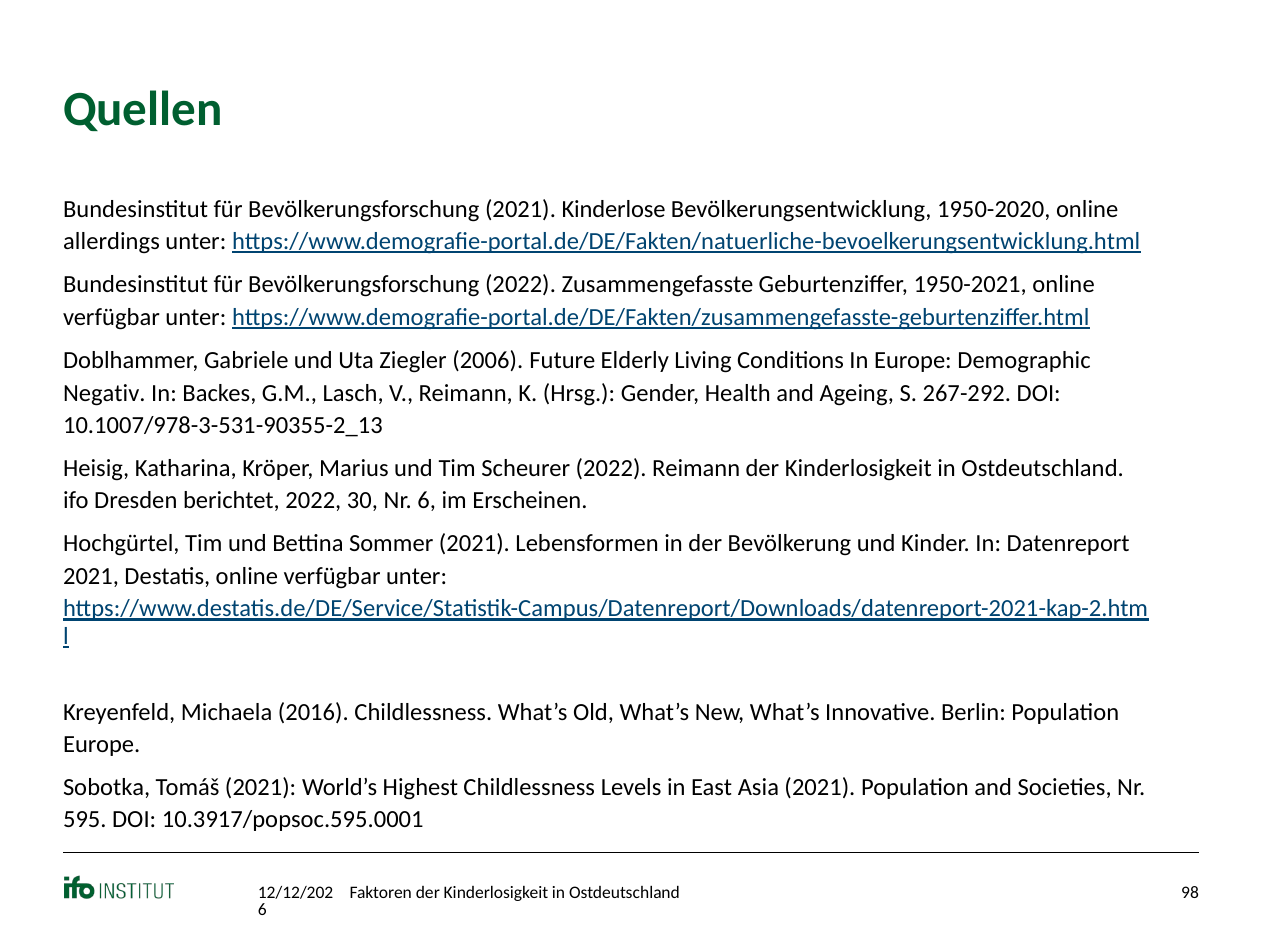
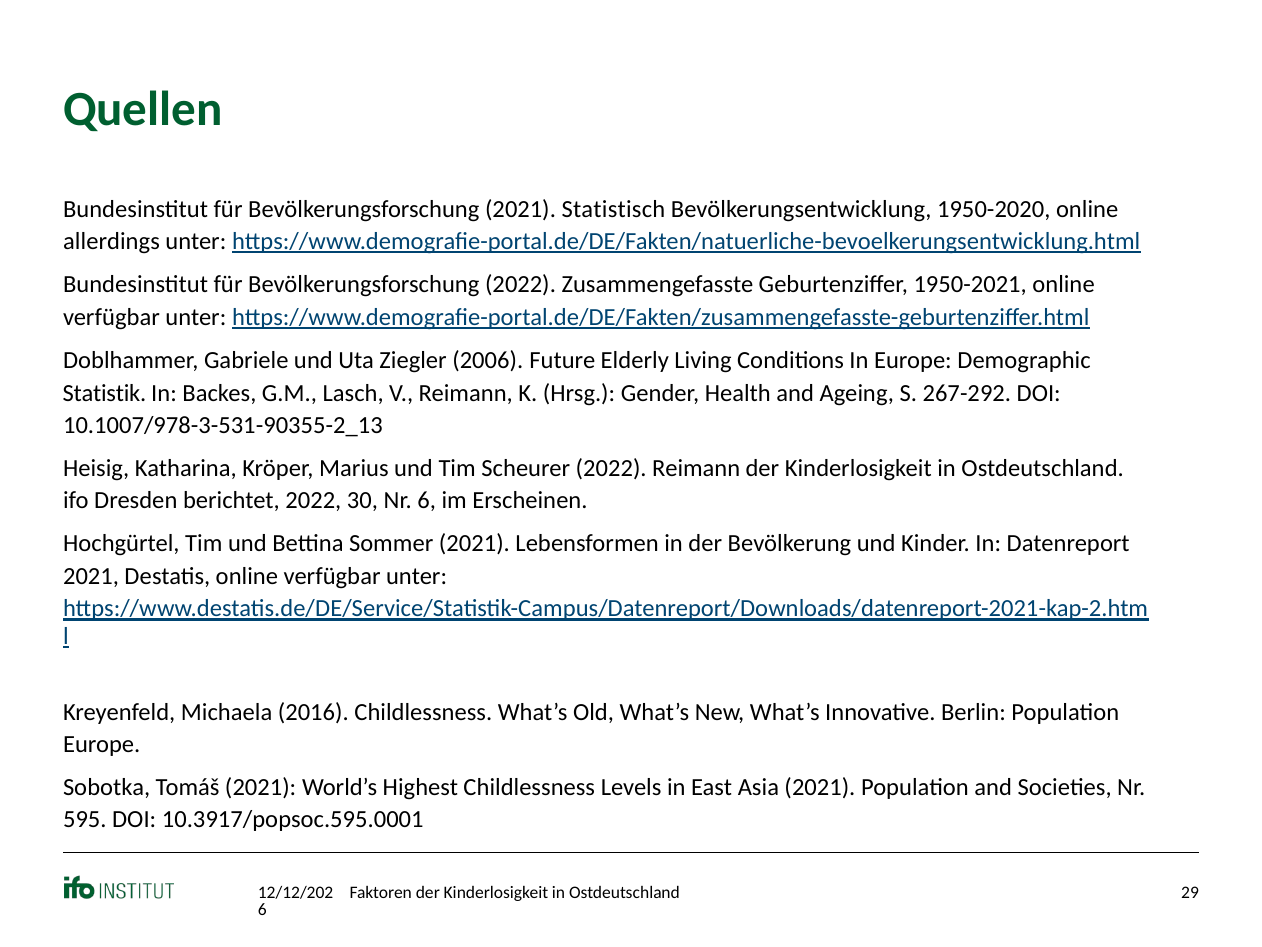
Kinderlose: Kinderlose -> Statistisch
Negativ: Negativ -> Statistik
98: 98 -> 29
